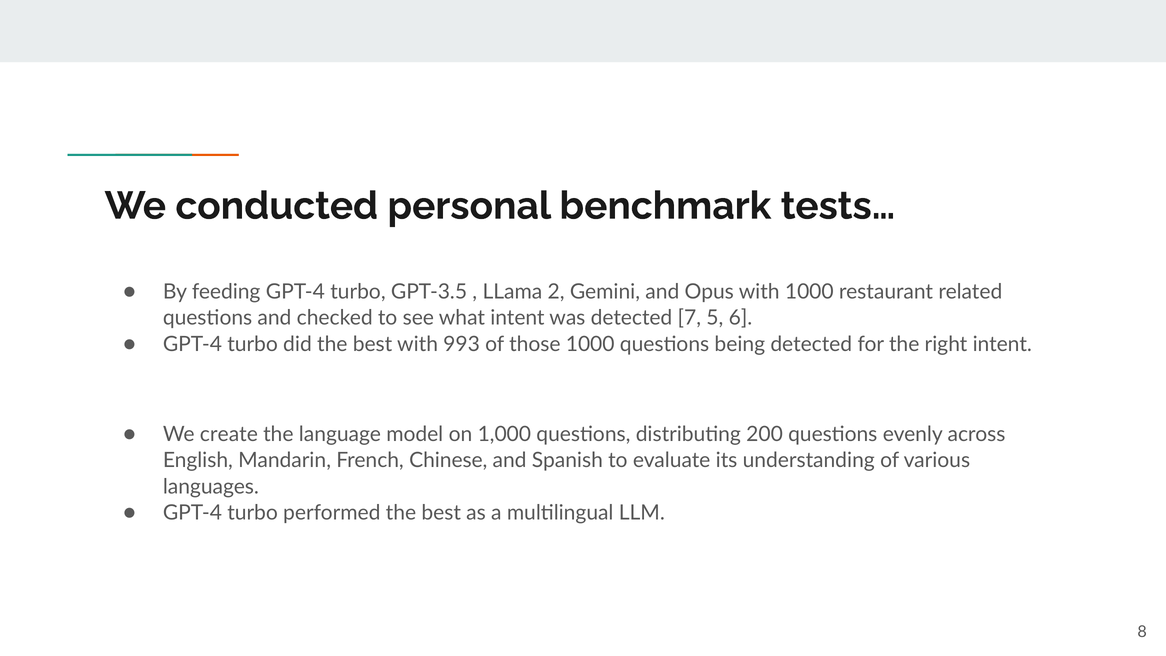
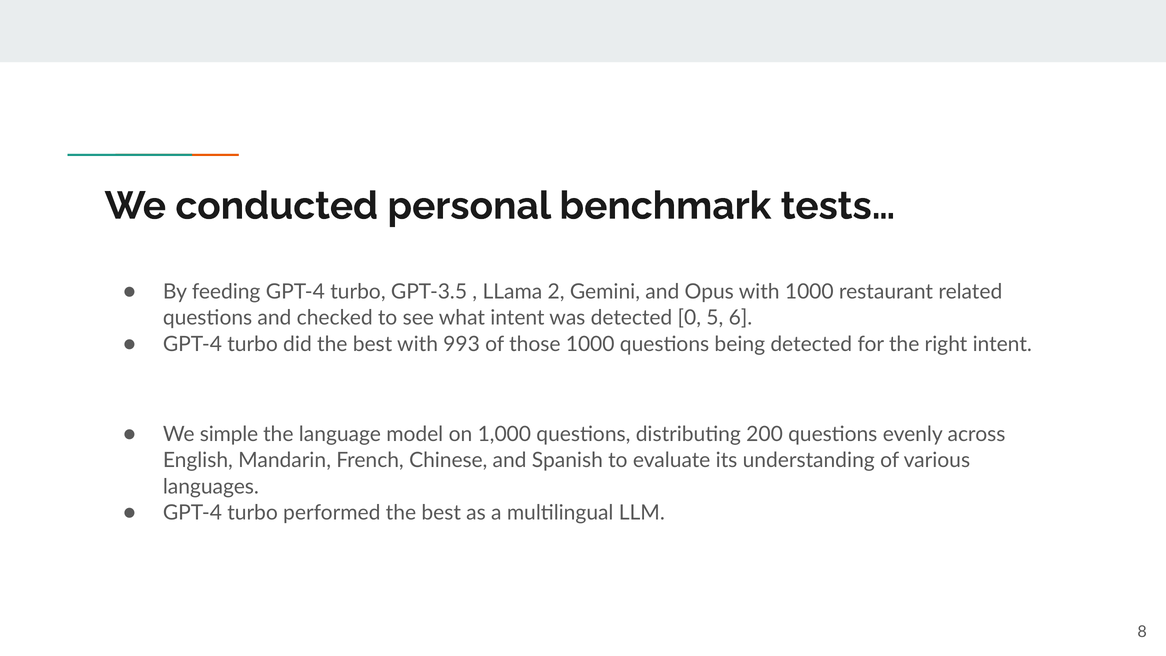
7: 7 -> 0
create: create -> simple
